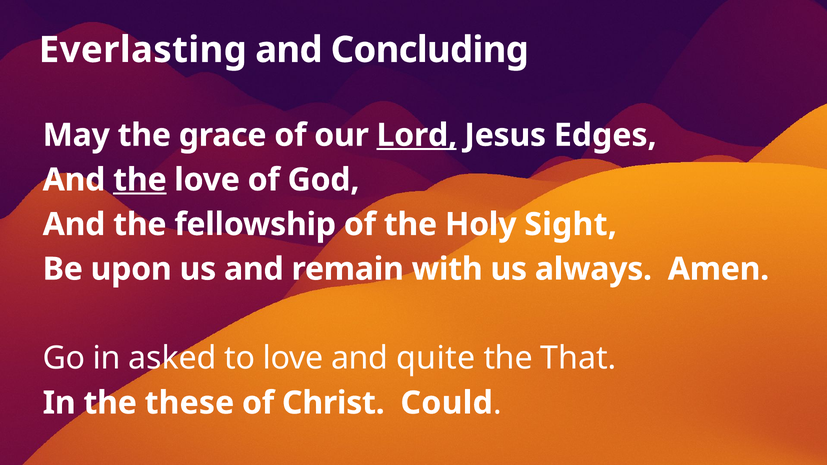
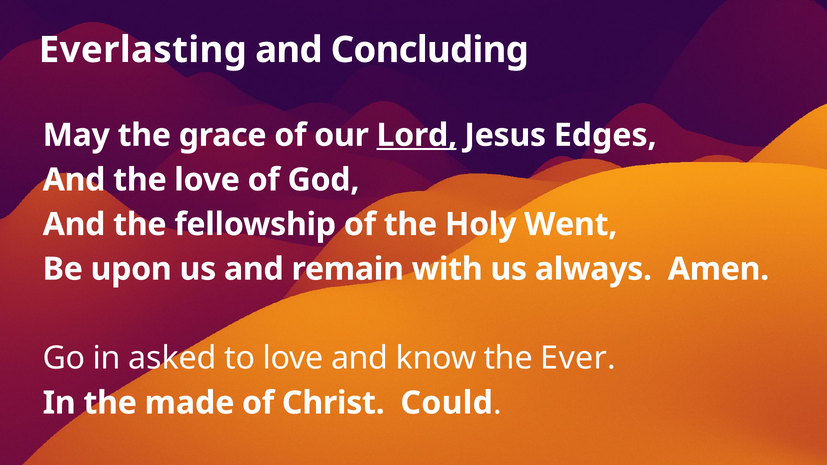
the at (140, 180) underline: present -> none
Sight: Sight -> Went
quite: quite -> know
That: That -> Ever
these: these -> made
